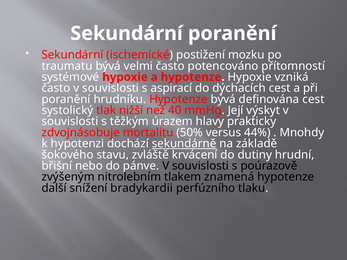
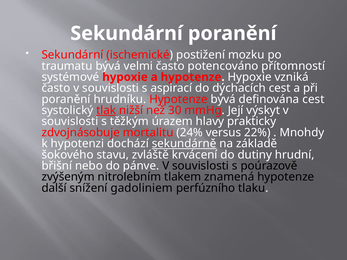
tlak underline: none -> present
40: 40 -> 30
50%: 50% -> 24%
44%: 44% -> 22%
bradykardii: bradykardii -> gadoliniem
